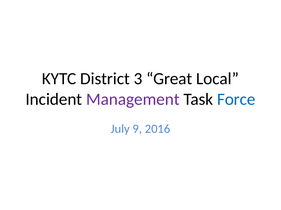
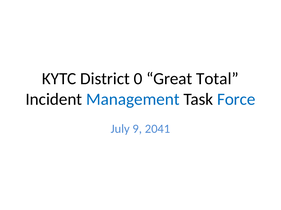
3: 3 -> 0
Local: Local -> Total
Management colour: purple -> blue
2016: 2016 -> 2041
